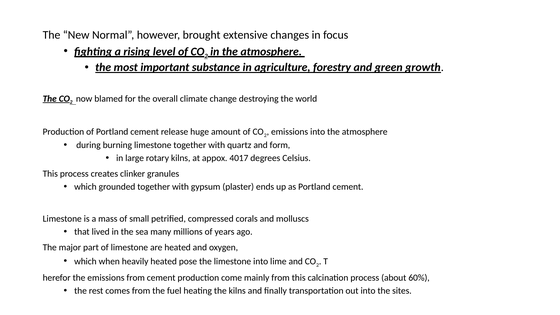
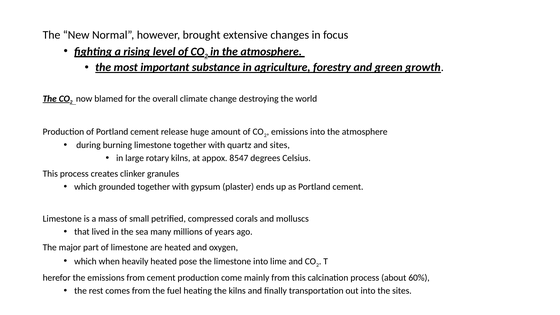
and form: form -> sites
4017: 4017 -> 8547
